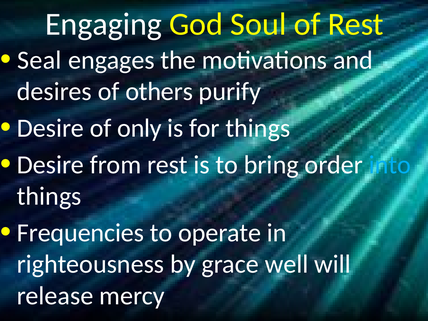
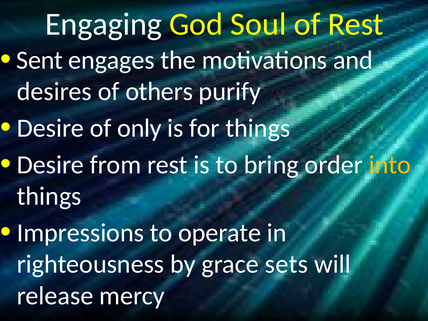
Seal: Seal -> Sent
into colour: light blue -> yellow
Frequencies: Frequencies -> Impressions
well: well -> sets
